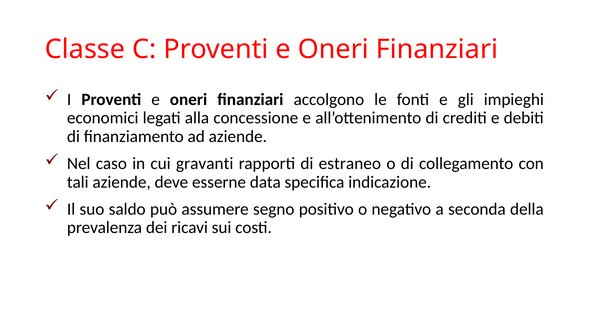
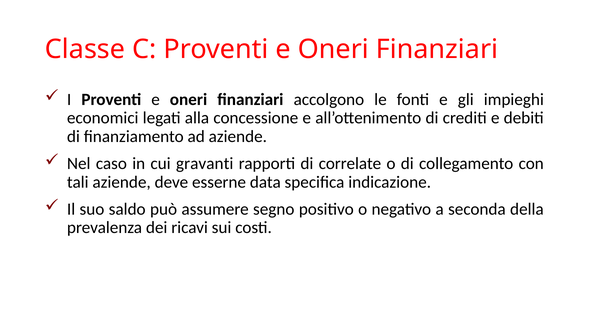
estraneo: estraneo -> correlate
